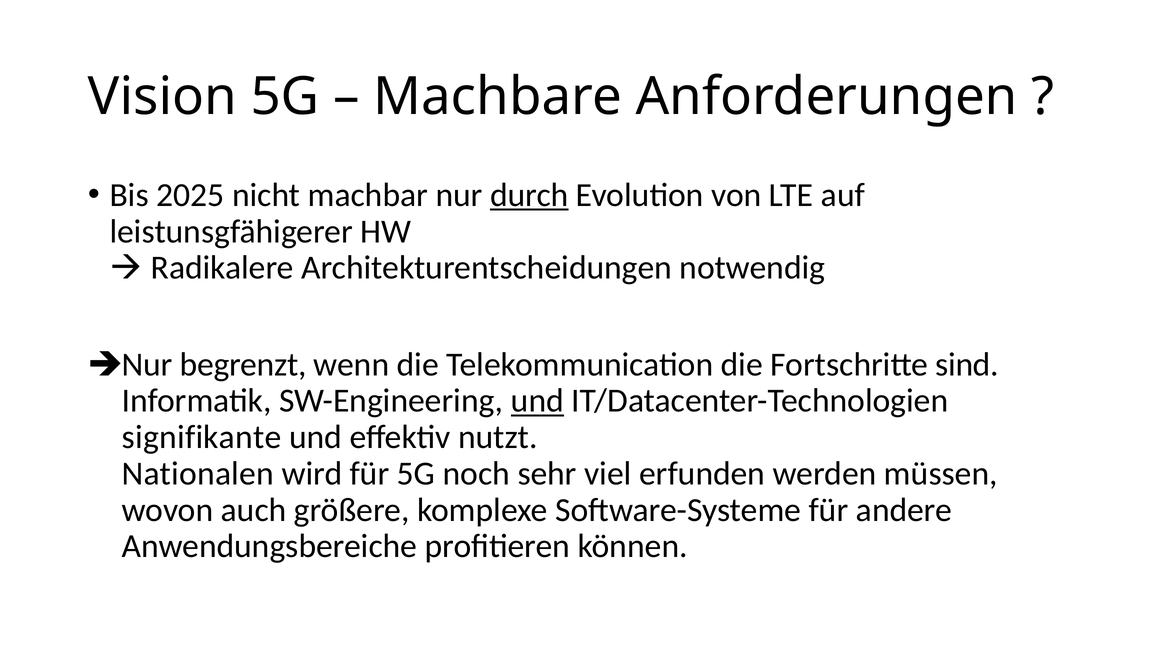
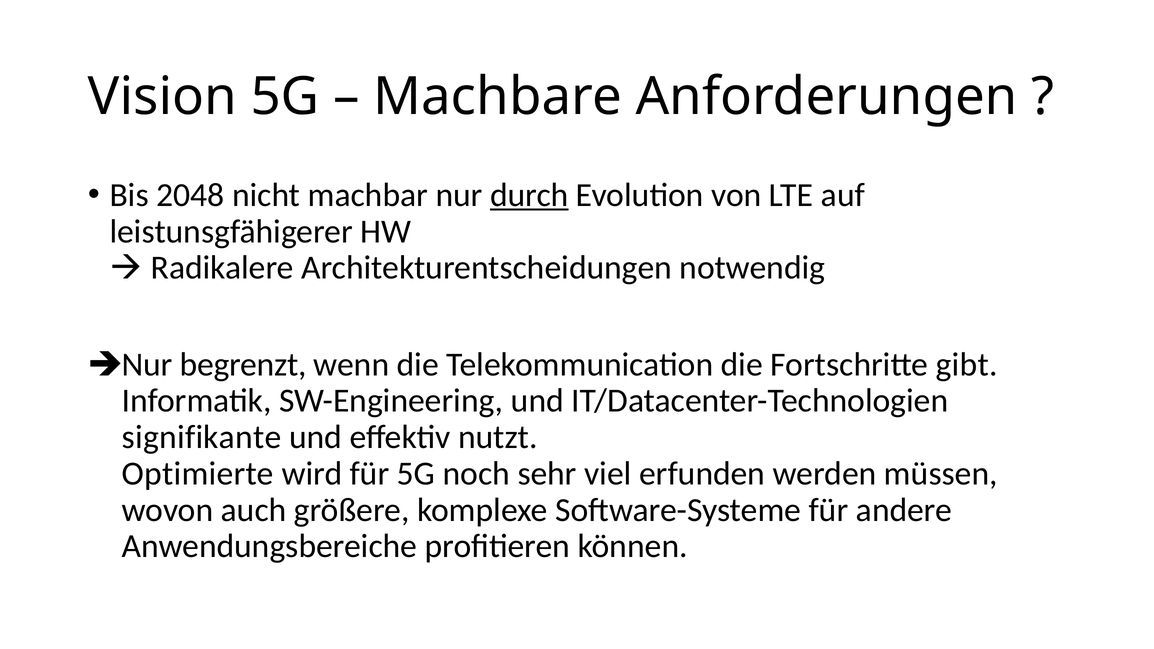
2025: 2025 -> 2048
sind: sind -> gibt
und at (537, 401) underline: present -> none
Nationalen: Nationalen -> Optimierte
